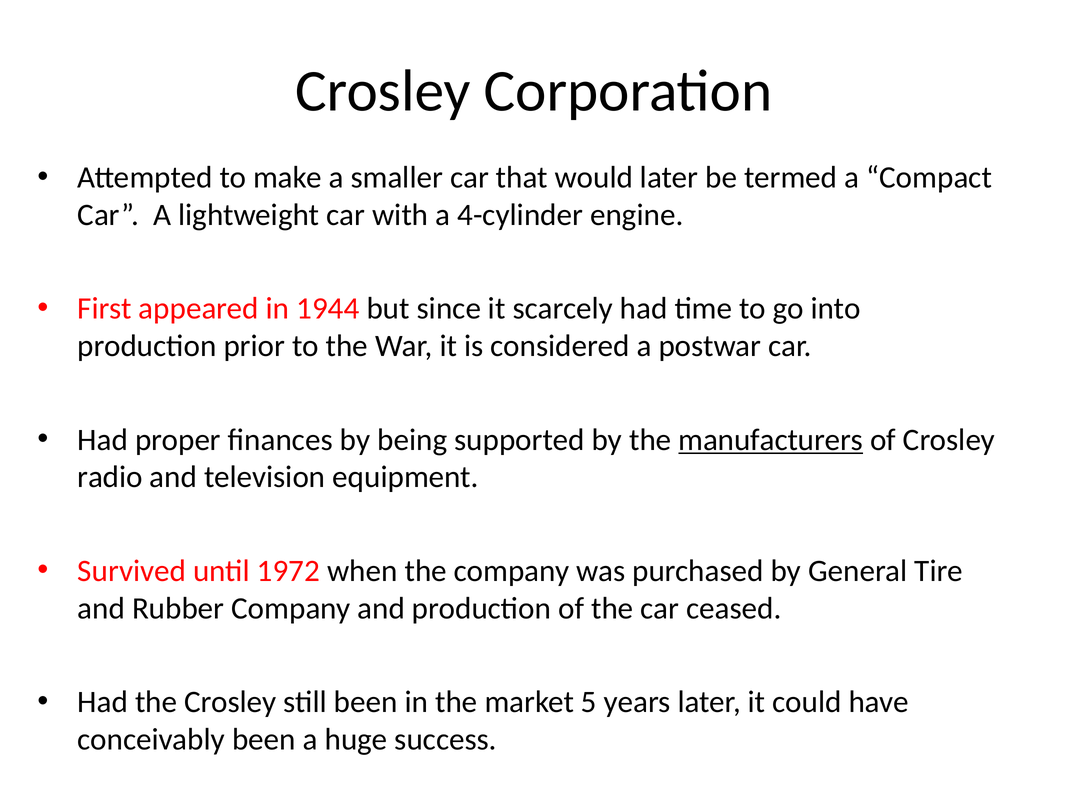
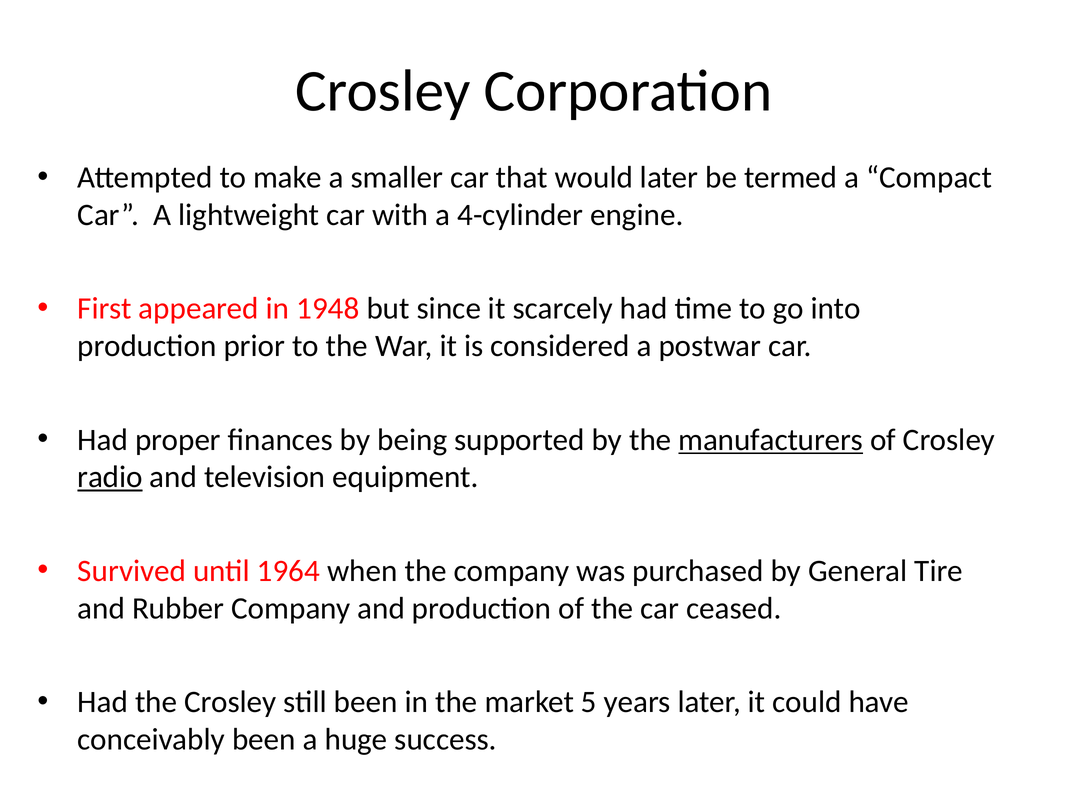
1944: 1944 -> 1948
radio underline: none -> present
1972: 1972 -> 1964
